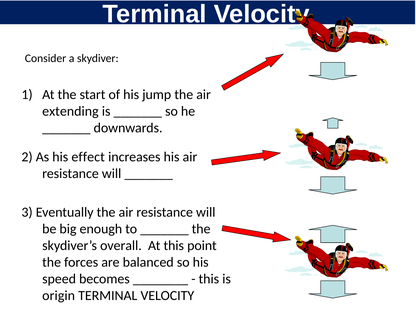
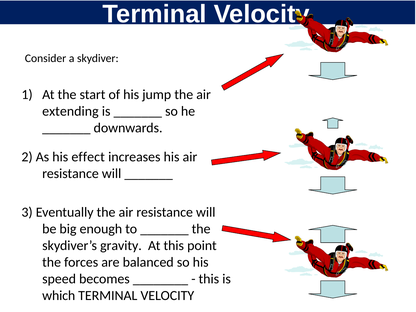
overall: overall -> gravity
origin: origin -> which
